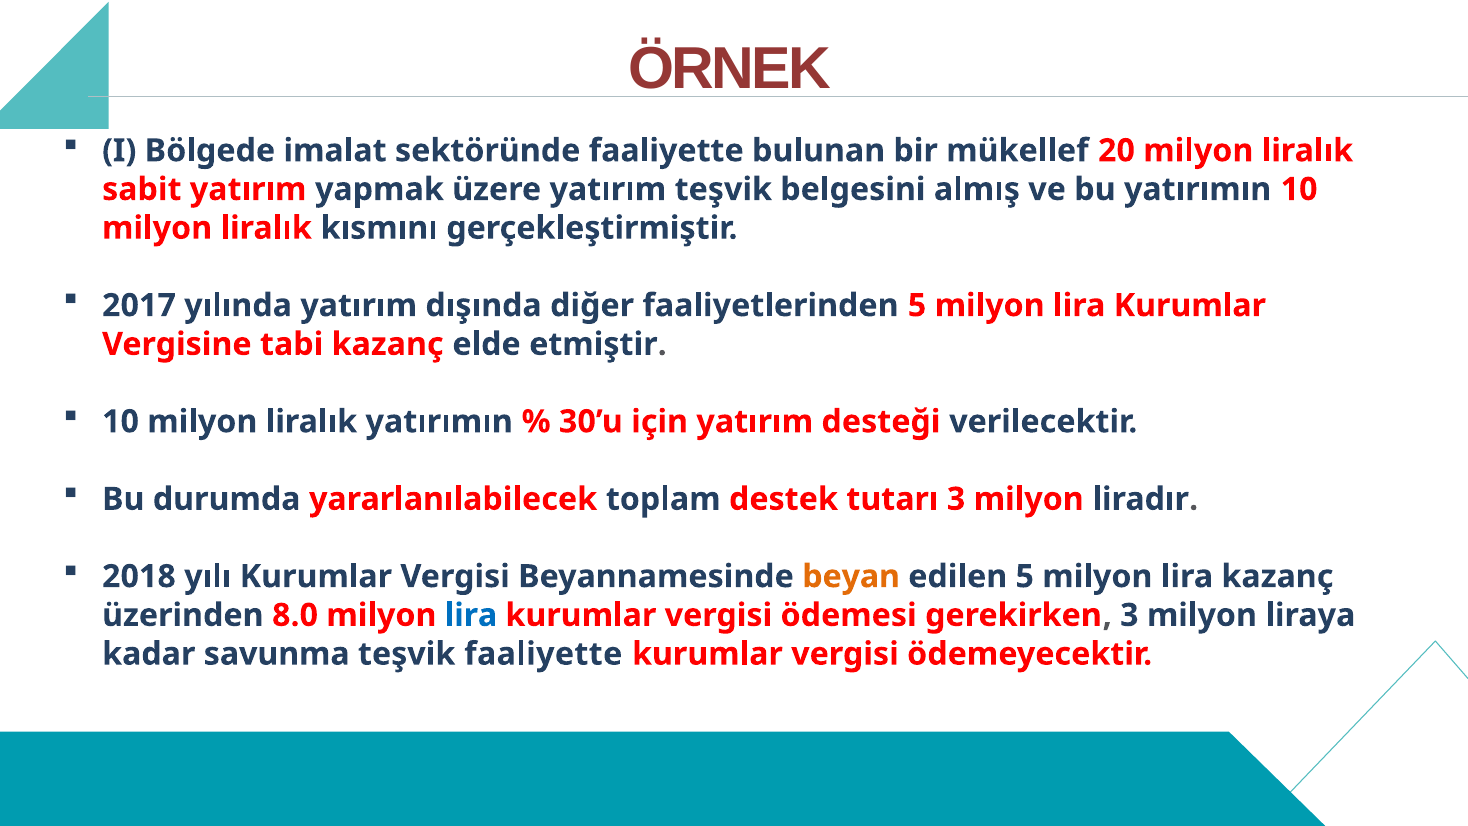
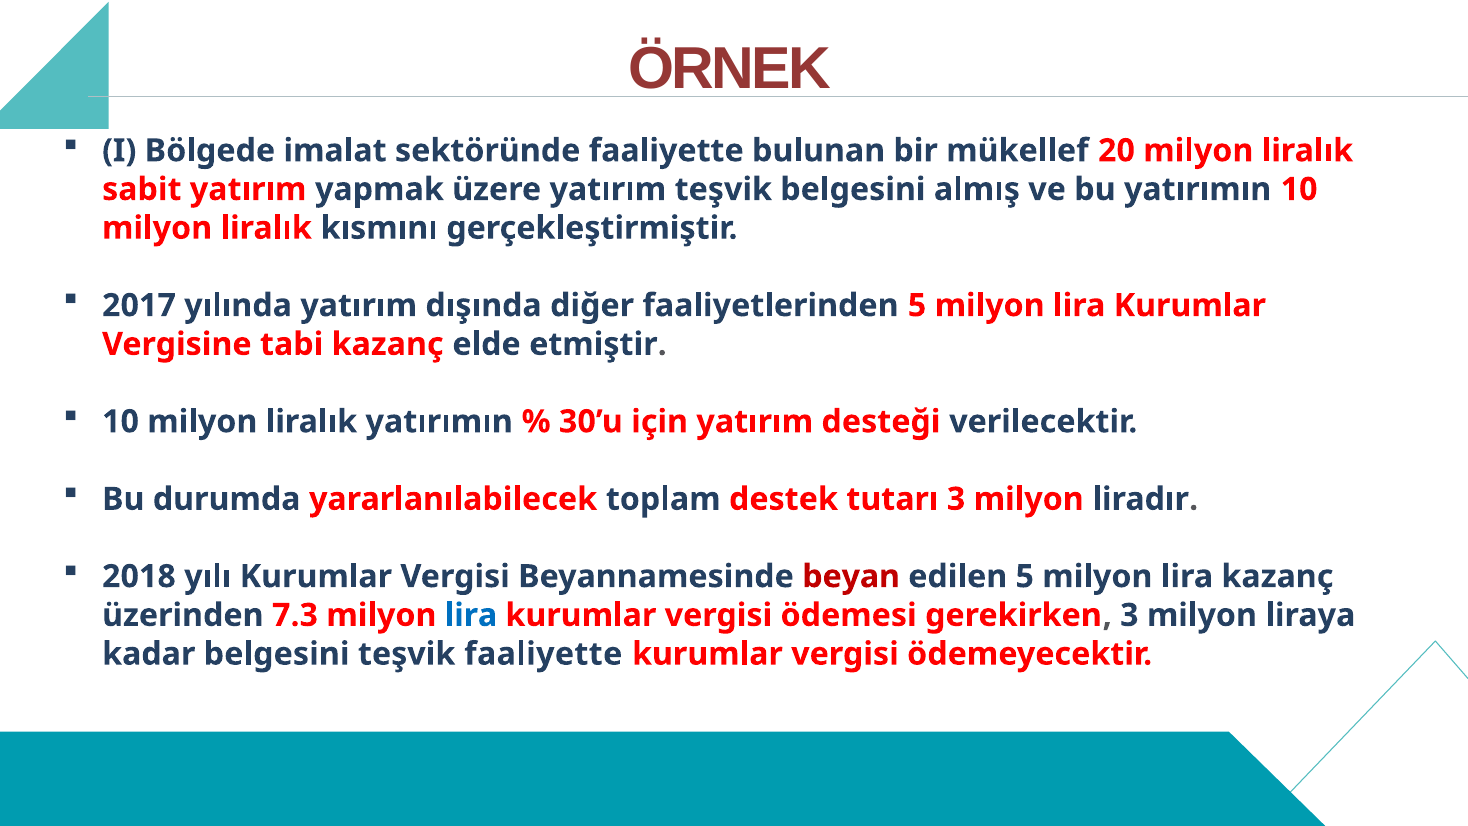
beyan colour: orange -> red
8.0: 8.0 -> 7.3
kadar savunma: savunma -> belgesini
